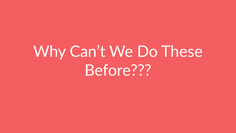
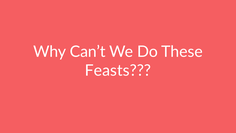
Before: Before -> Feasts
